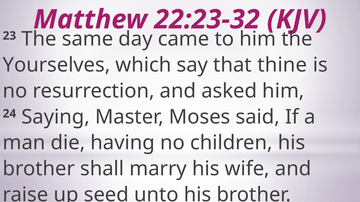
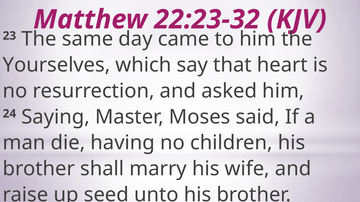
thine: thine -> heart
